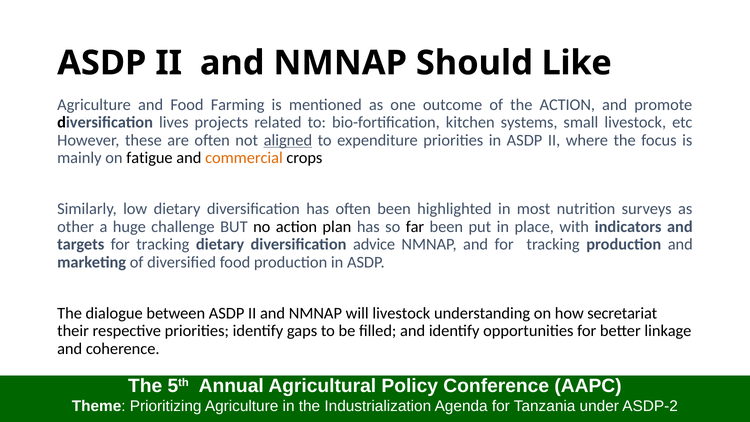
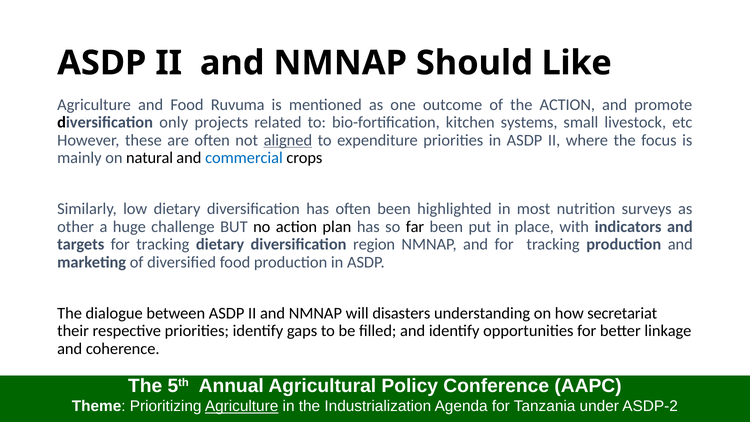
Farming: Farming -> Ruvuma
lives: lives -> only
fatigue: fatigue -> natural
commercial colour: orange -> blue
advice: advice -> region
will livestock: livestock -> disasters
Agriculture at (242, 406) underline: none -> present
